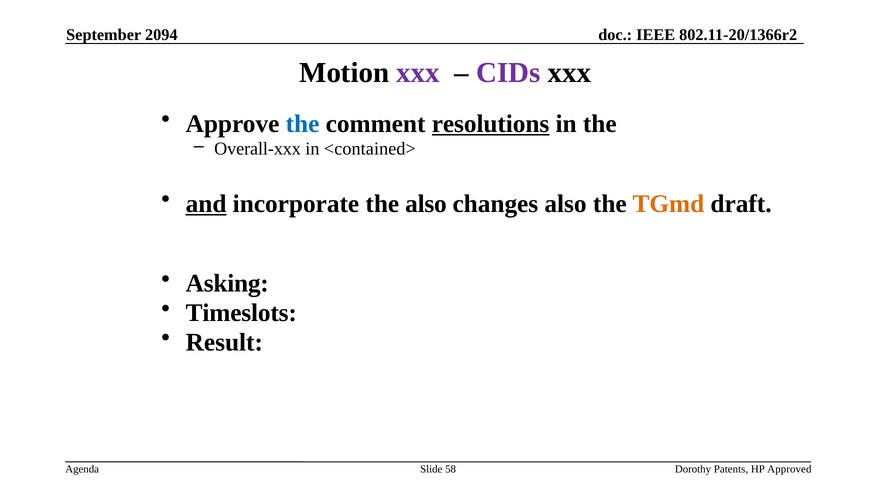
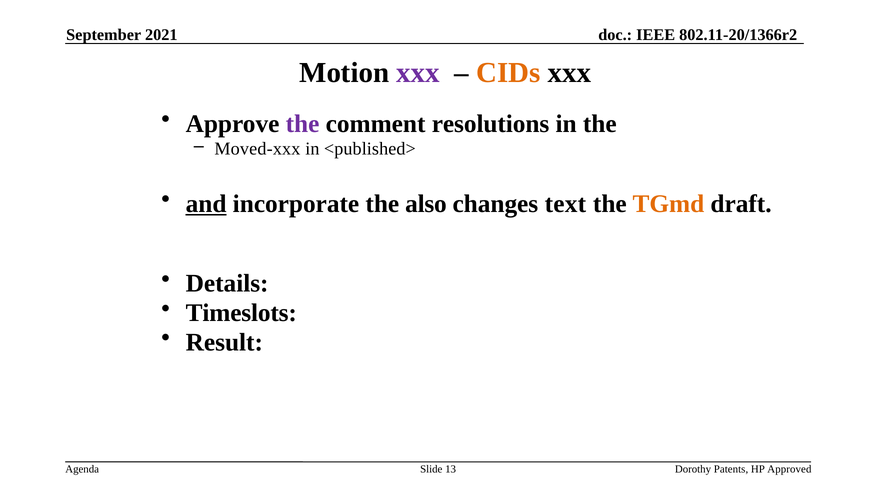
2094: 2094 -> 2021
CIDs colour: purple -> orange
the at (303, 124) colour: blue -> purple
resolutions underline: present -> none
Overall-xxx: Overall-xxx -> Moved-xxx
<contained>: <contained> -> <published>
changes also: also -> text
Asking: Asking -> Details
58: 58 -> 13
